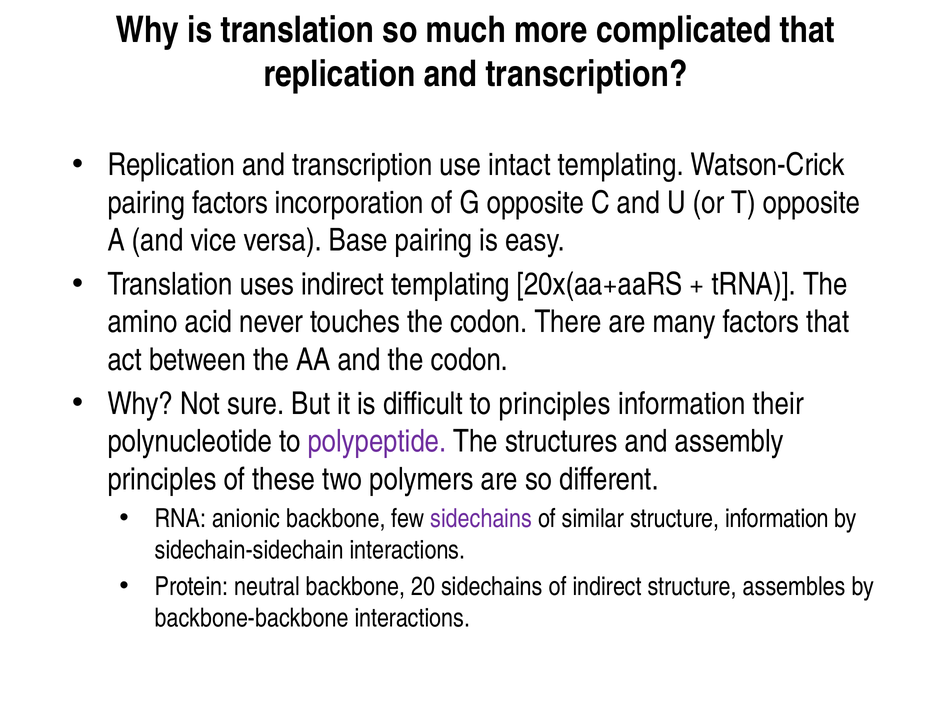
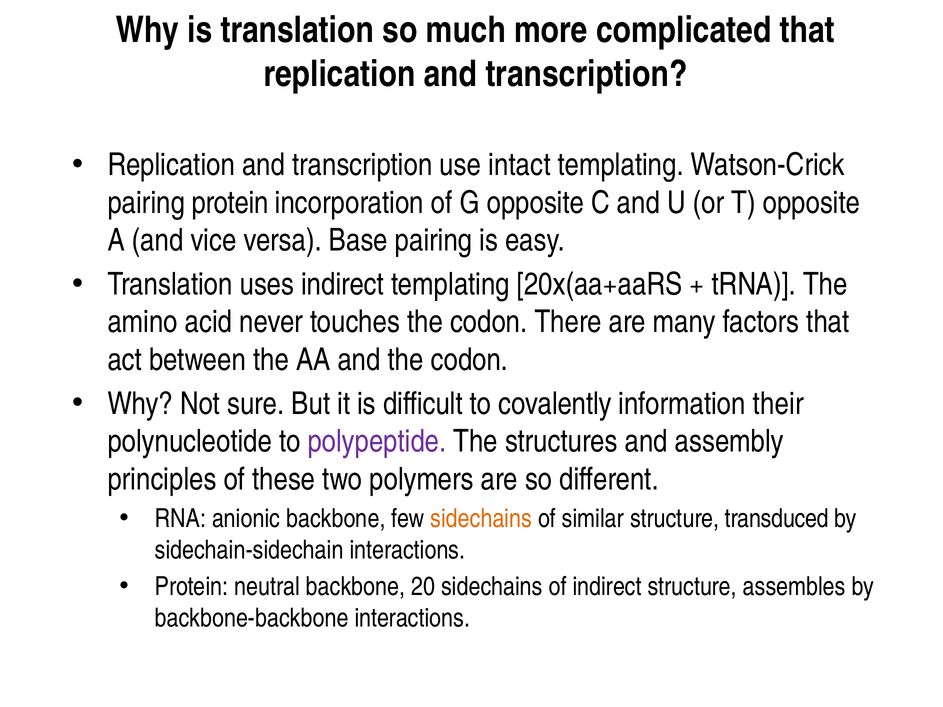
pairing factors: factors -> protein
to principles: principles -> covalently
sidechains at (481, 519) colour: purple -> orange
structure information: information -> transduced
